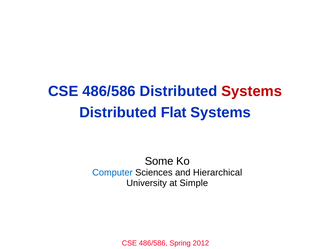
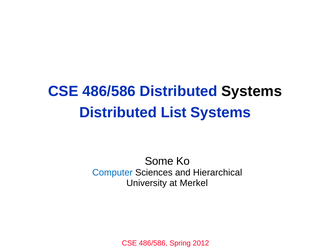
Systems at (252, 91) colour: red -> black
Flat: Flat -> List
Simple: Simple -> Merkel
